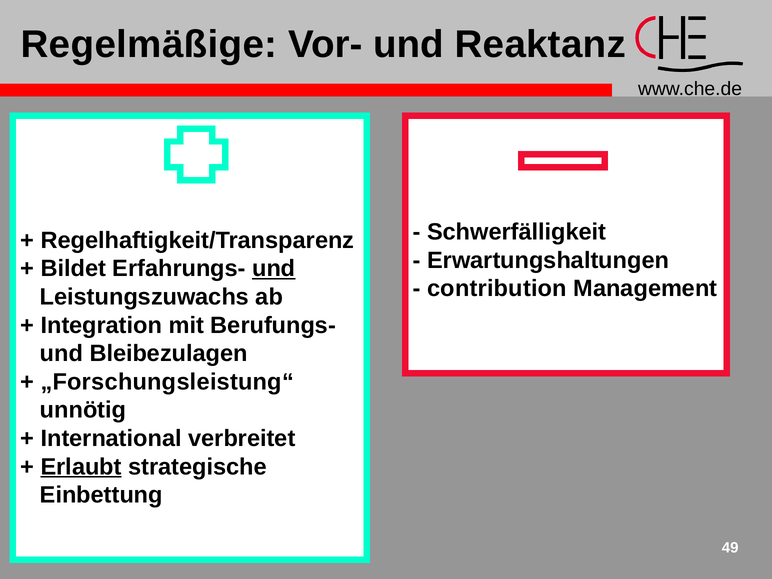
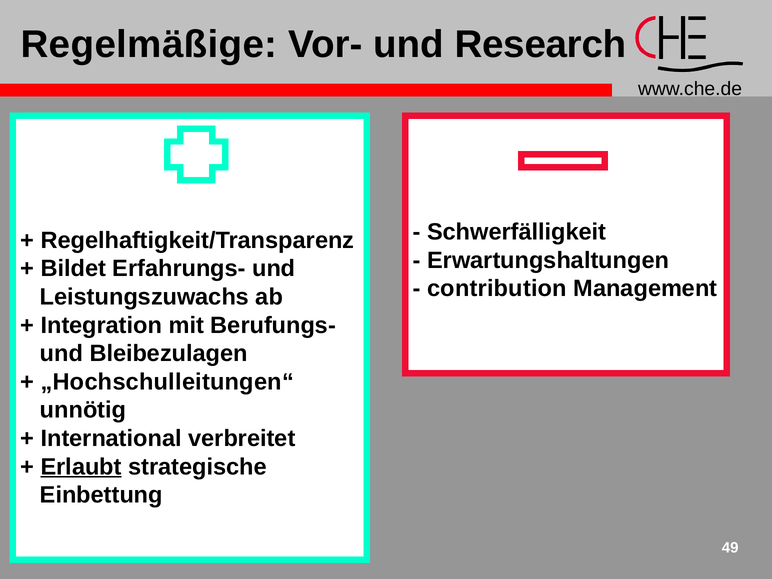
Reaktanz: Reaktanz -> Research
und at (274, 269) underline: present -> none
„Forschungsleistung“: „Forschungsleistung“ -> „Hochschulleitungen“
